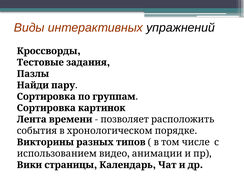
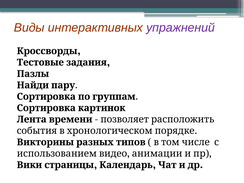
упражнений colour: black -> purple
